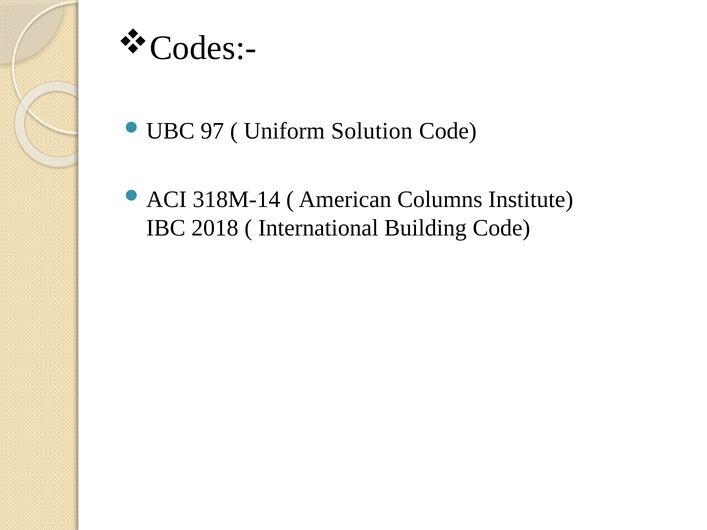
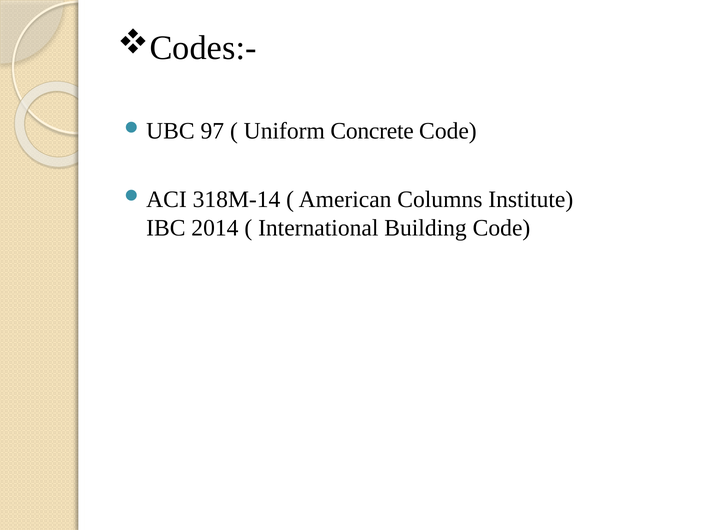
Solution: Solution -> Concrete
2018: 2018 -> 2014
